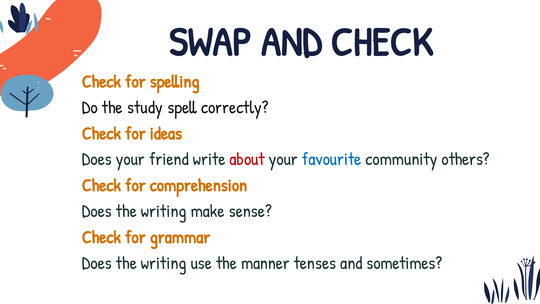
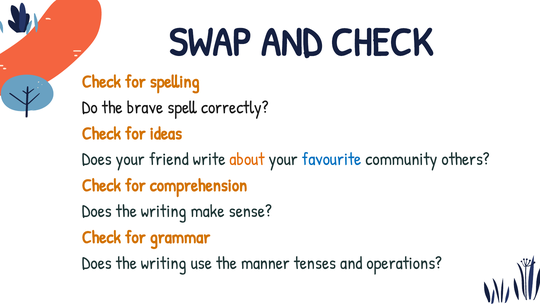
study: study -> brave
about colour: red -> orange
sometimes: sometimes -> operations
